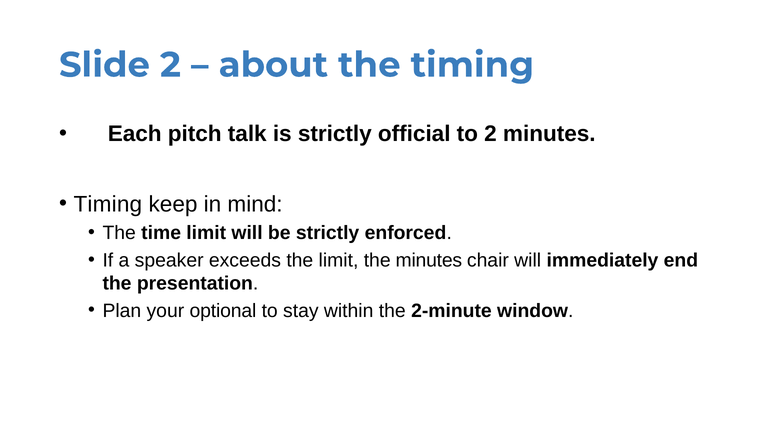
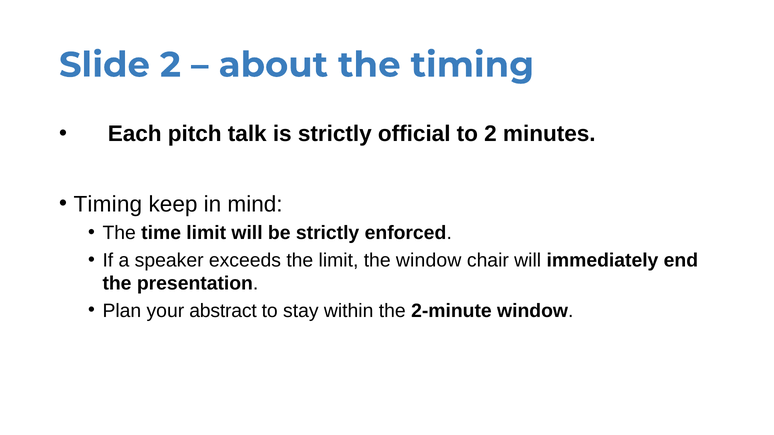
the minutes: minutes -> window
optional: optional -> abstract
